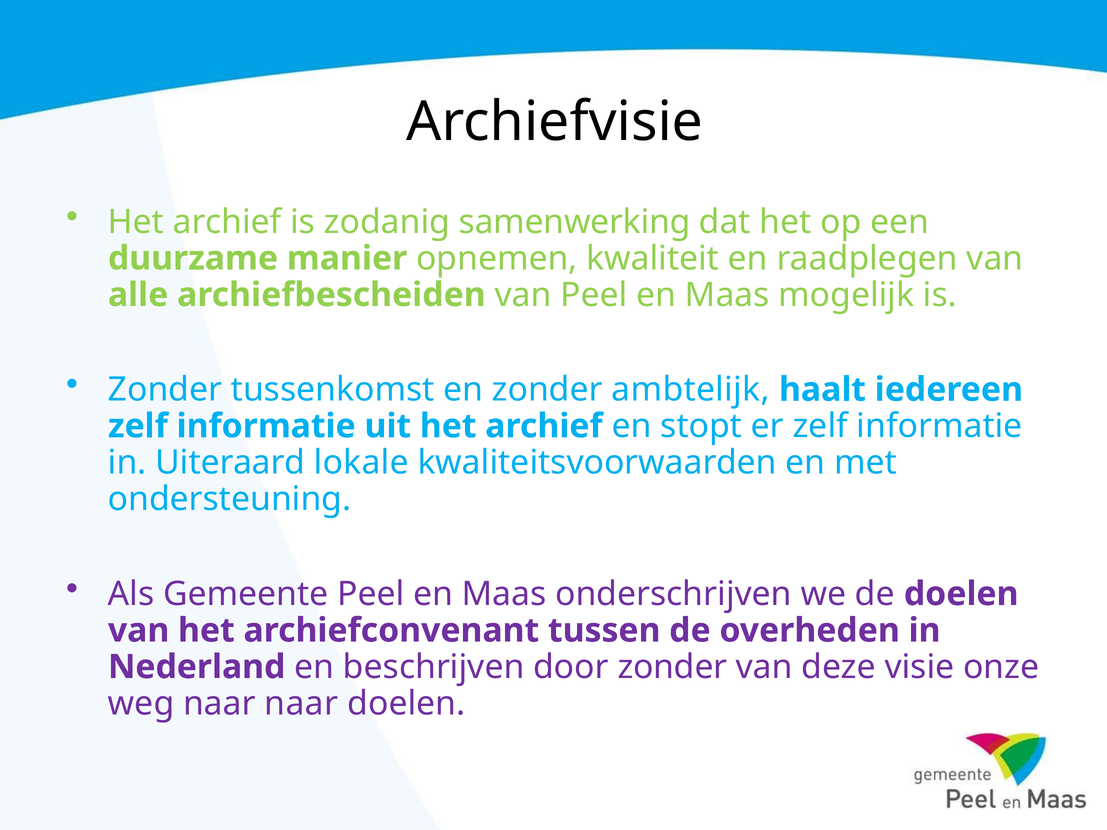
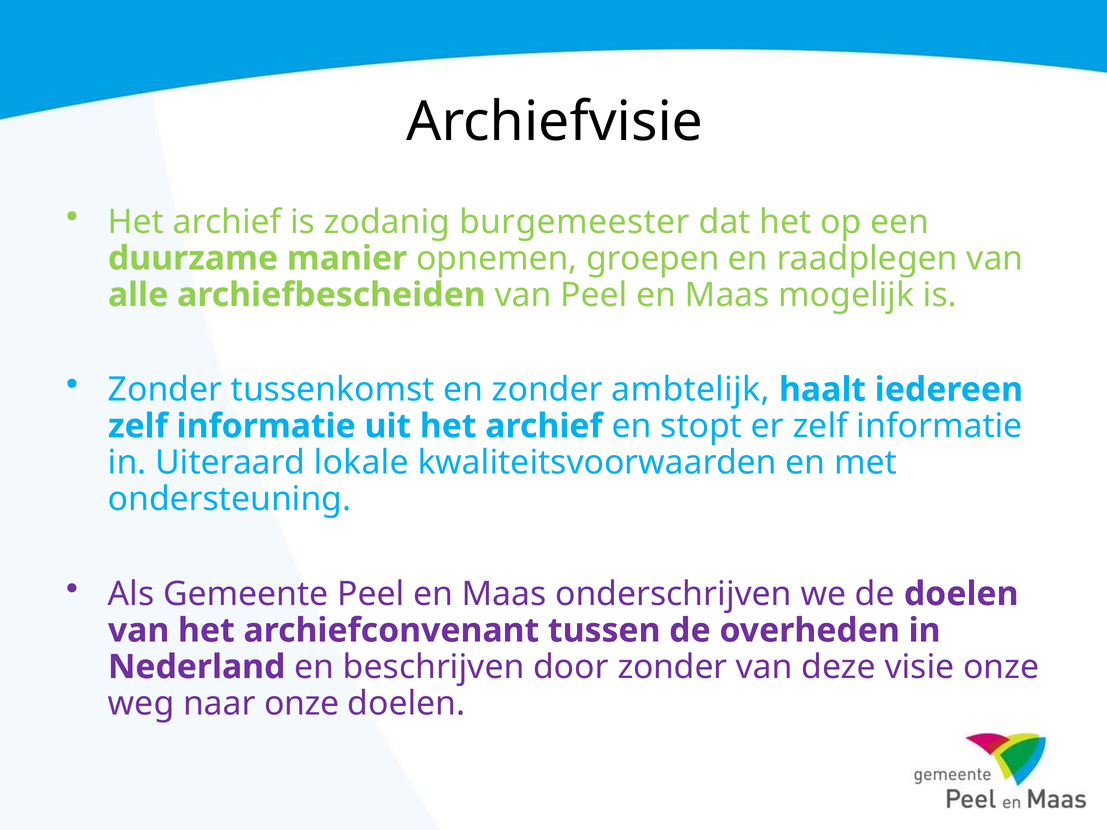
samenwerking: samenwerking -> burgemeester
kwaliteit: kwaliteit -> groepen
naar naar: naar -> onze
